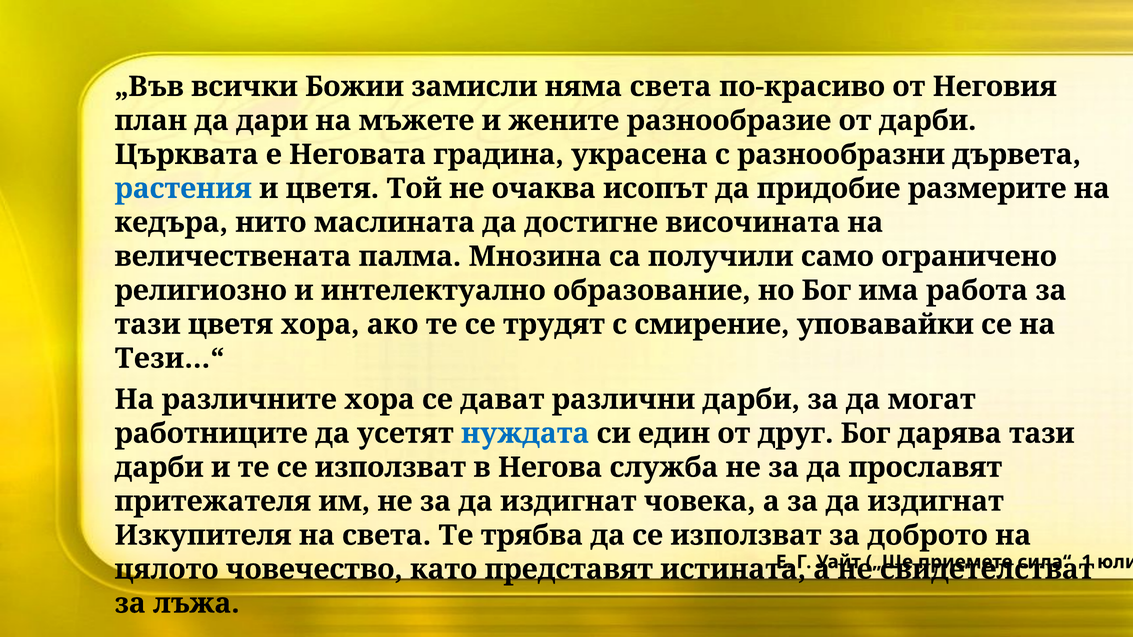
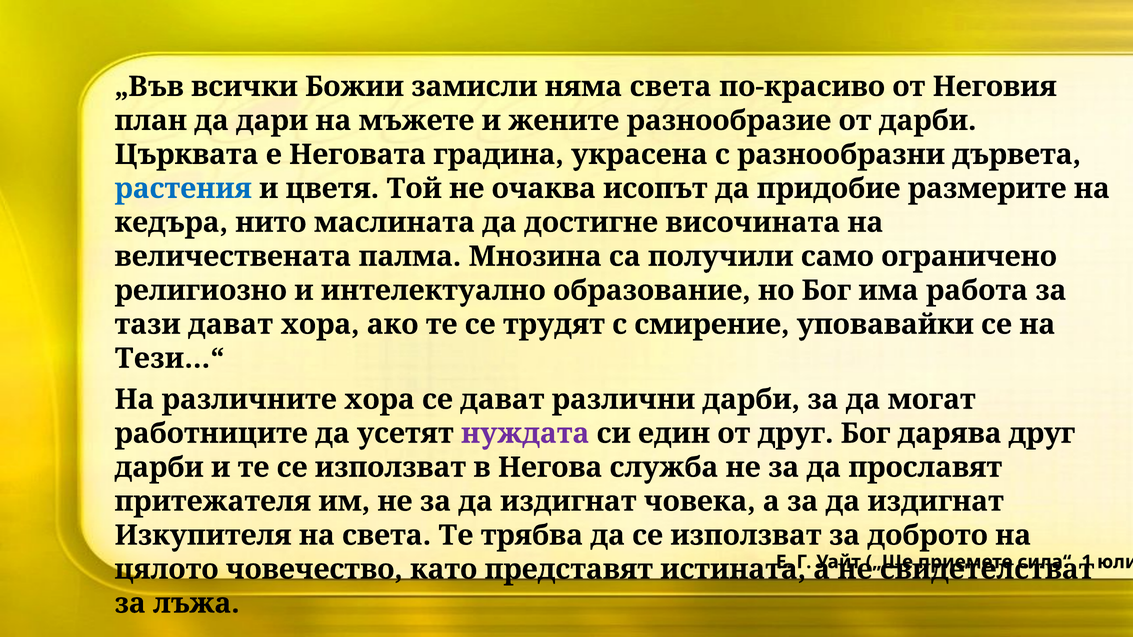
тази цветя: цветя -> дават
нуждата colour: blue -> purple
дарява тази: тази -> друг
